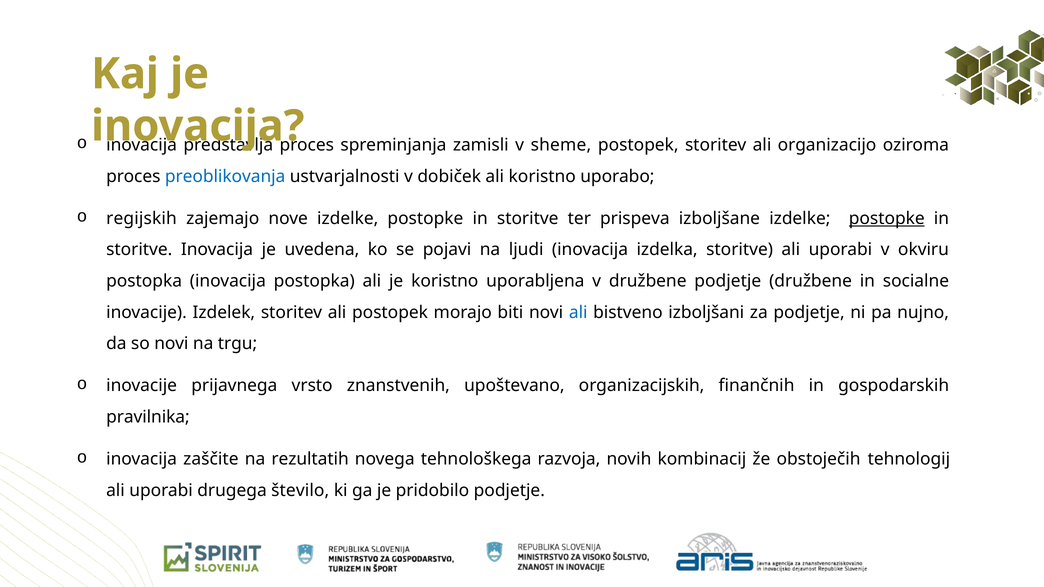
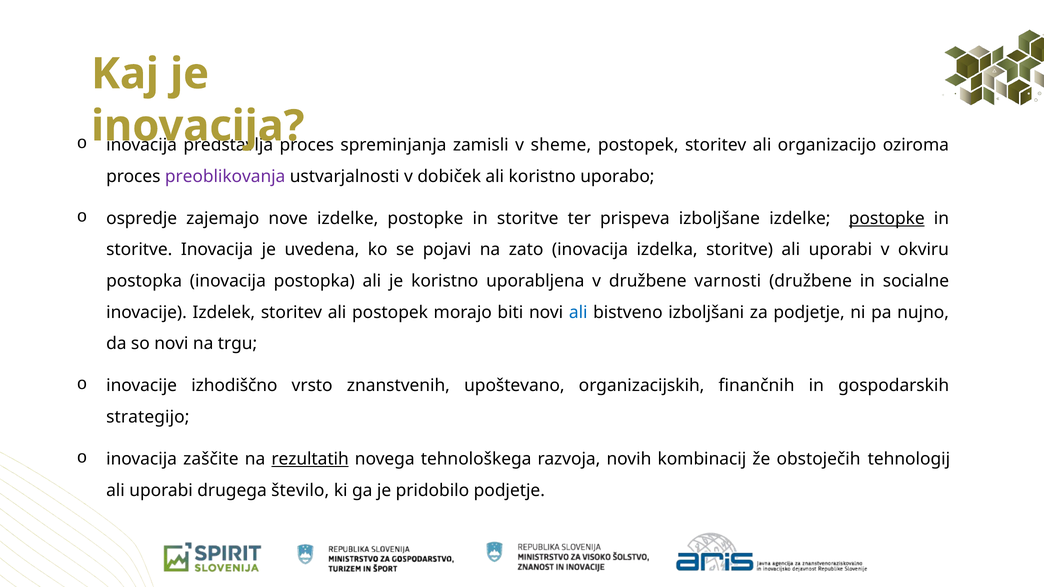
preoblikovanja colour: blue -> purple
regijskih: regijskih -> ospredje
ljudi: ljudi -> zato
družbene podjetje: podjetje -> varnosti
prijavnega: prijavnega -> izhodiščno
pravilnika: pravilnika -> strategijo
rezultatih underline: none -> present
